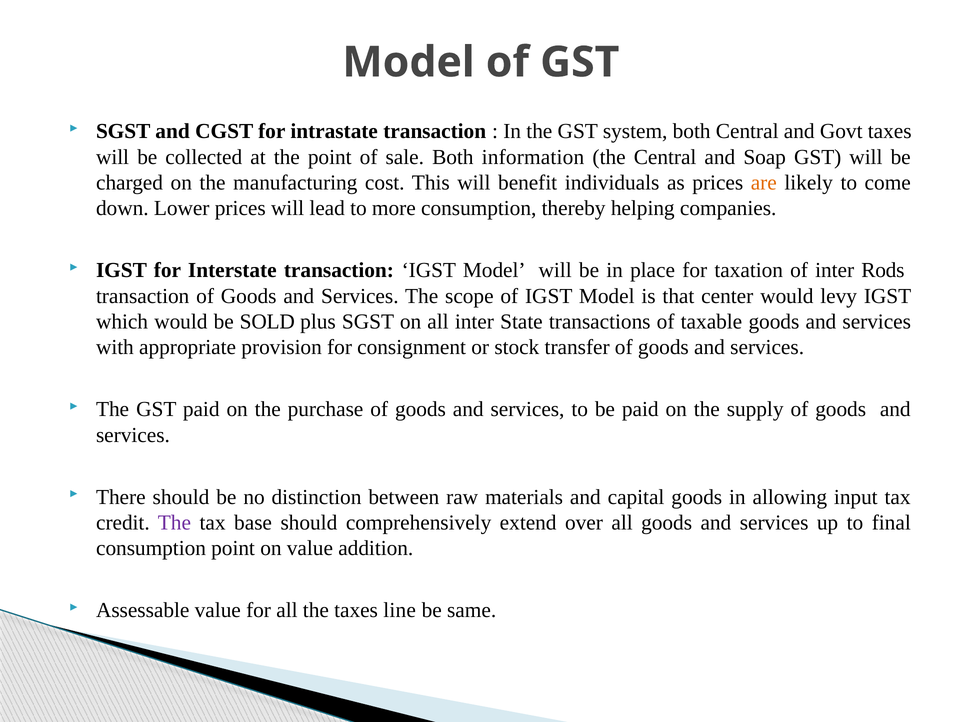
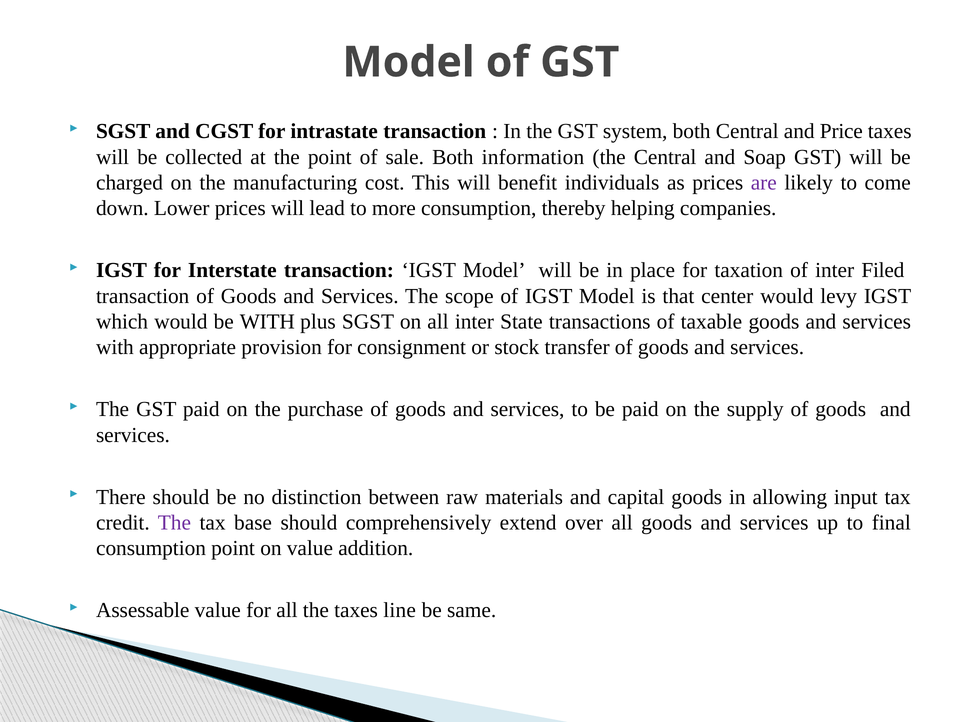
Govt: Govt -> Price
are colour: orange -> purple
Rods: Rods -> Filed
be SOLD: SOLD -> WITH
